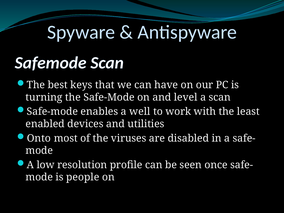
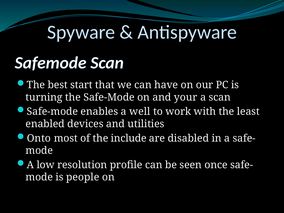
keys: keys -> start
level: level -> your
viruses: viruses -> include
